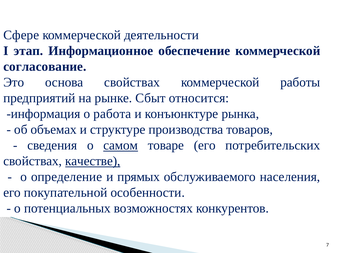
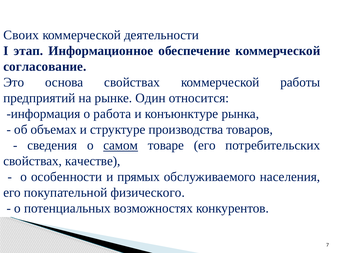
Сфере: Сфере -> Своих
Сбыт: Сбыт -> Один
качестве underline: present -> none
определение: определение -> особенности
особенности: особенности -> физического
